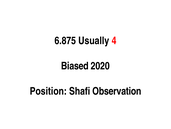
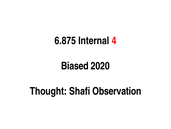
Usually: Usually -> Internal
Position: Position -> Thought
